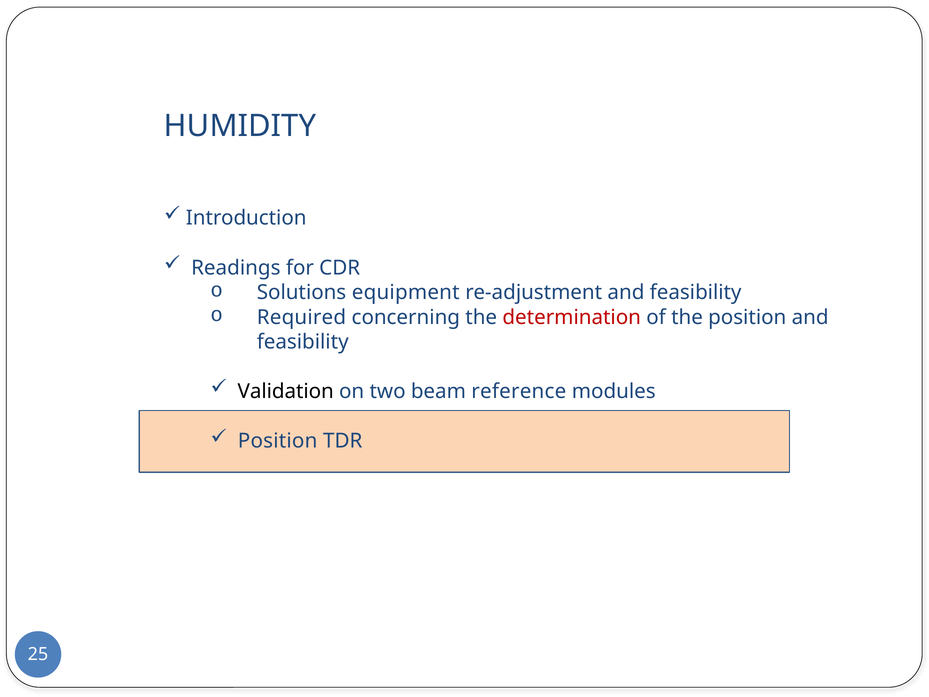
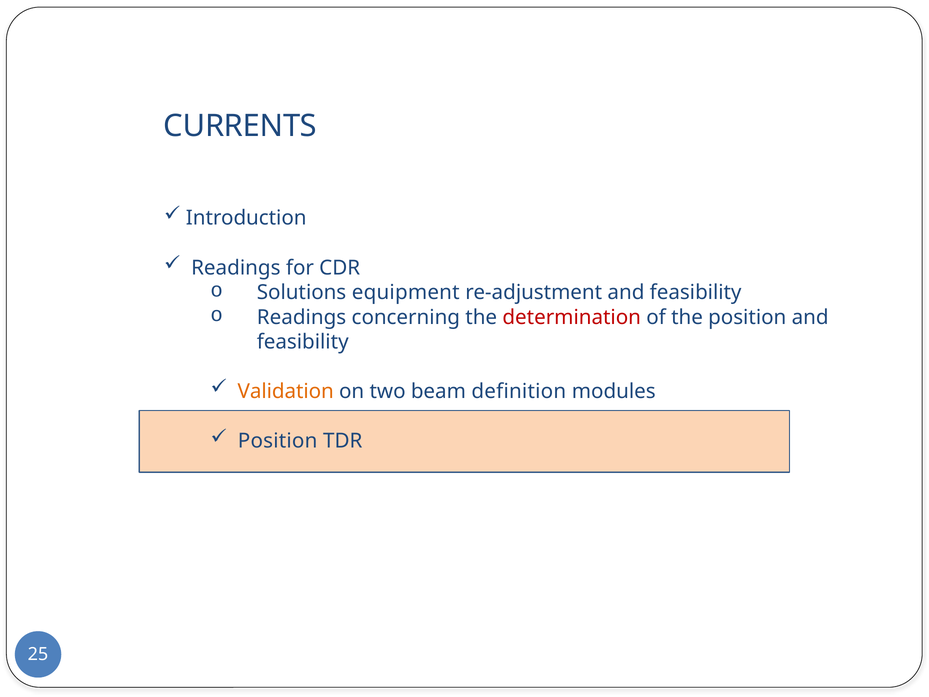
HUMIDITY: HUMIDITY -> CURRENTS
Required at (301, 317): Required -> Readings
Validation colour: black -> orange
reference: reference -> definition
